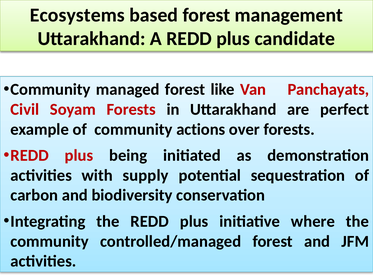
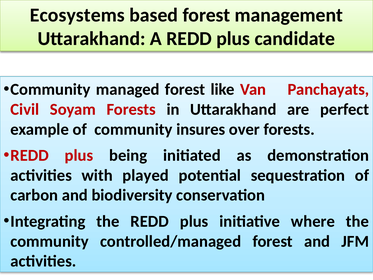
actions: actions -> insures
supply: supply -> played
